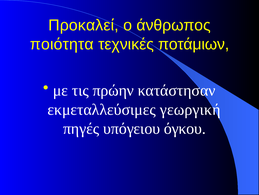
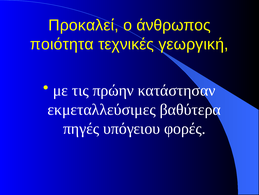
ποτάμιων: ποτάμιων -> γεωργική
γεωργική: γεωργική -> βαθύτερα
όγκου: όγκου -> φορές
